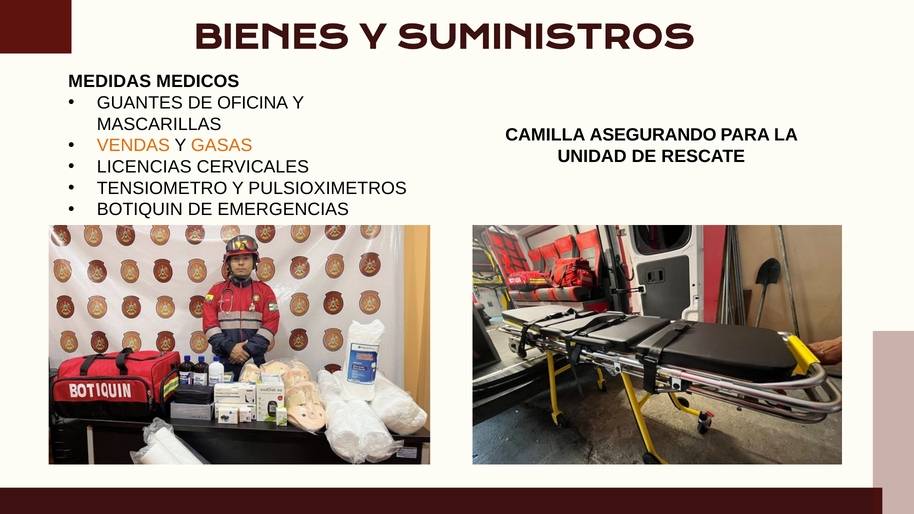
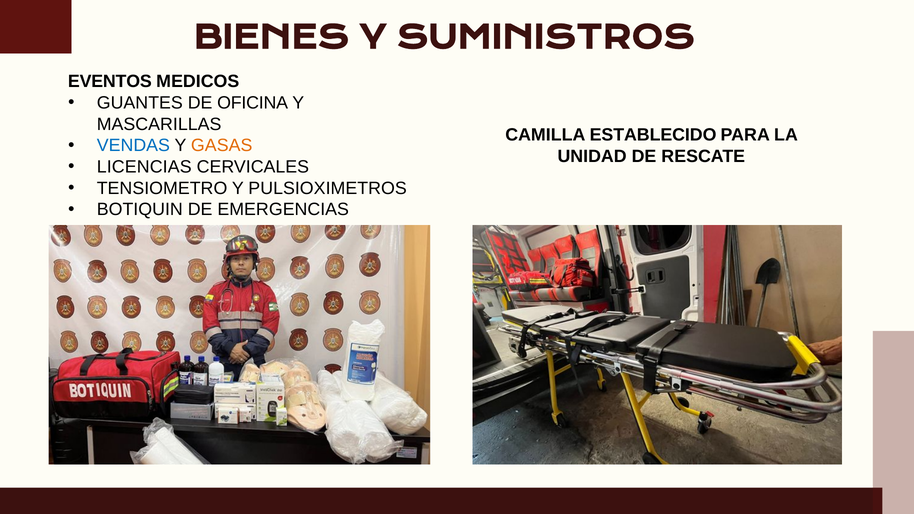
MEDIDAS: MEDIDAS -> EVENTOS
ASEGURANDO: ASEGURANDO -> ESTABLECIDO
VENDAS colour: orange -> blue
